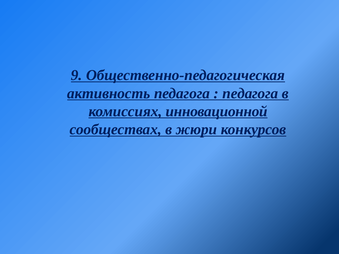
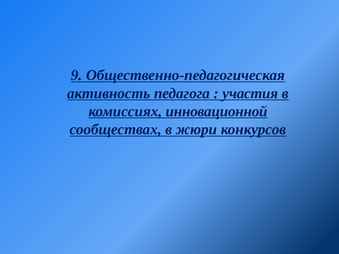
педагога at (250, 93): педагога -> участия
